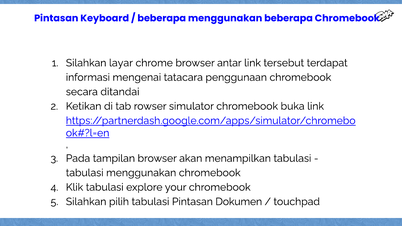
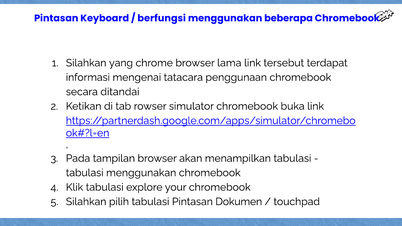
beberapa at (162, 18): beberapa -> berfungsi
layar: layar -> yang
antar: antar -> lama
